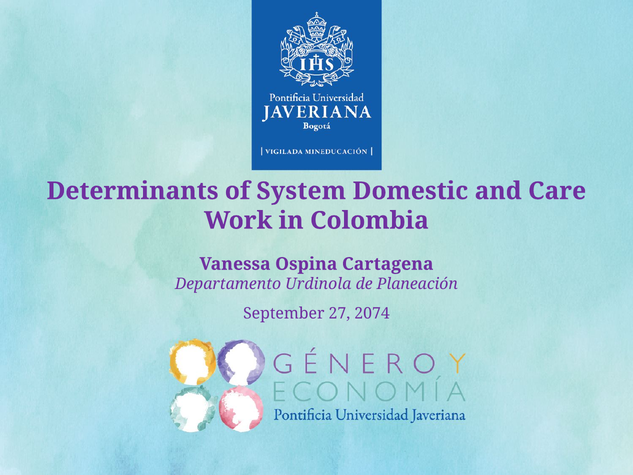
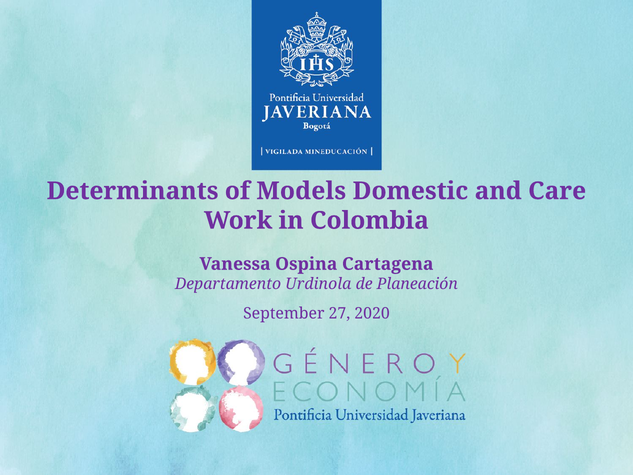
System: System -> Models
2074: 2074 -> 2020
